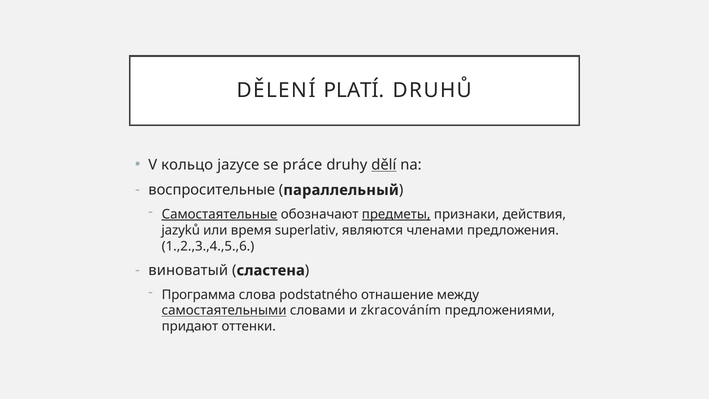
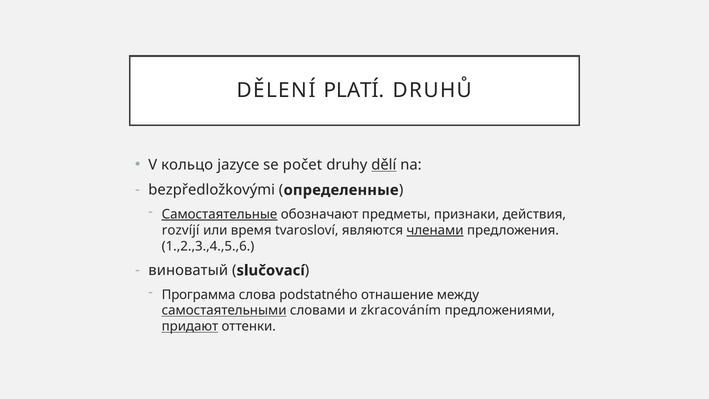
práce: práce -> počet
воспросительные: воспросительные -> bezpředložkovými
параллельный: параллельный -> определенные
предметы underline: present -> none
jazyků: jazyků -> rozvíjí
superlativ: superlativ -> tvarosloví
членами underline: none -> present
сластена: сластена -> slučovací
придают underline: none -> present
